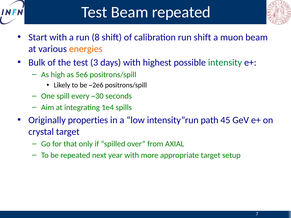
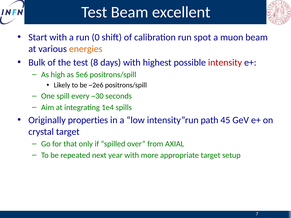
Beam repeated: repeated -> excellent
8: 8 -> 0
run shift: shift -> spot
3: 3 -> 8
intensity colour: green -> red
